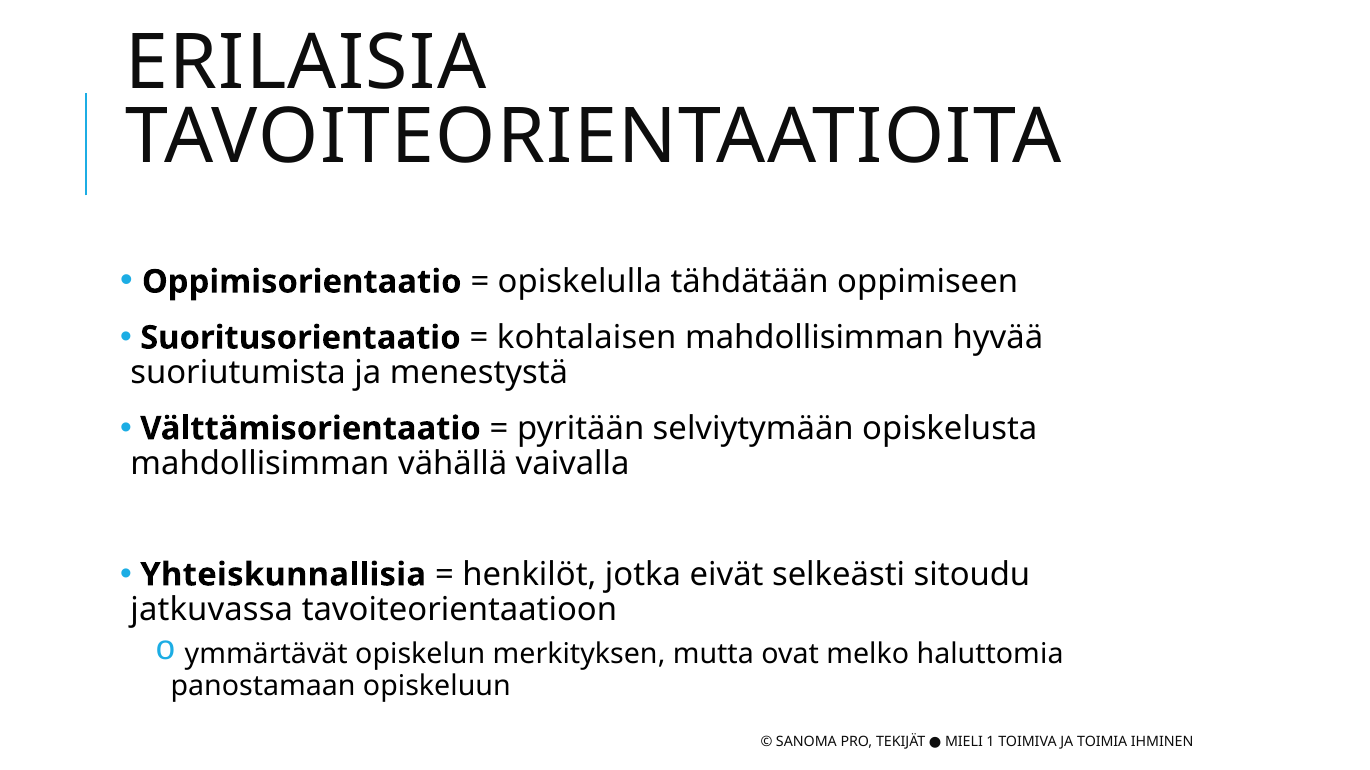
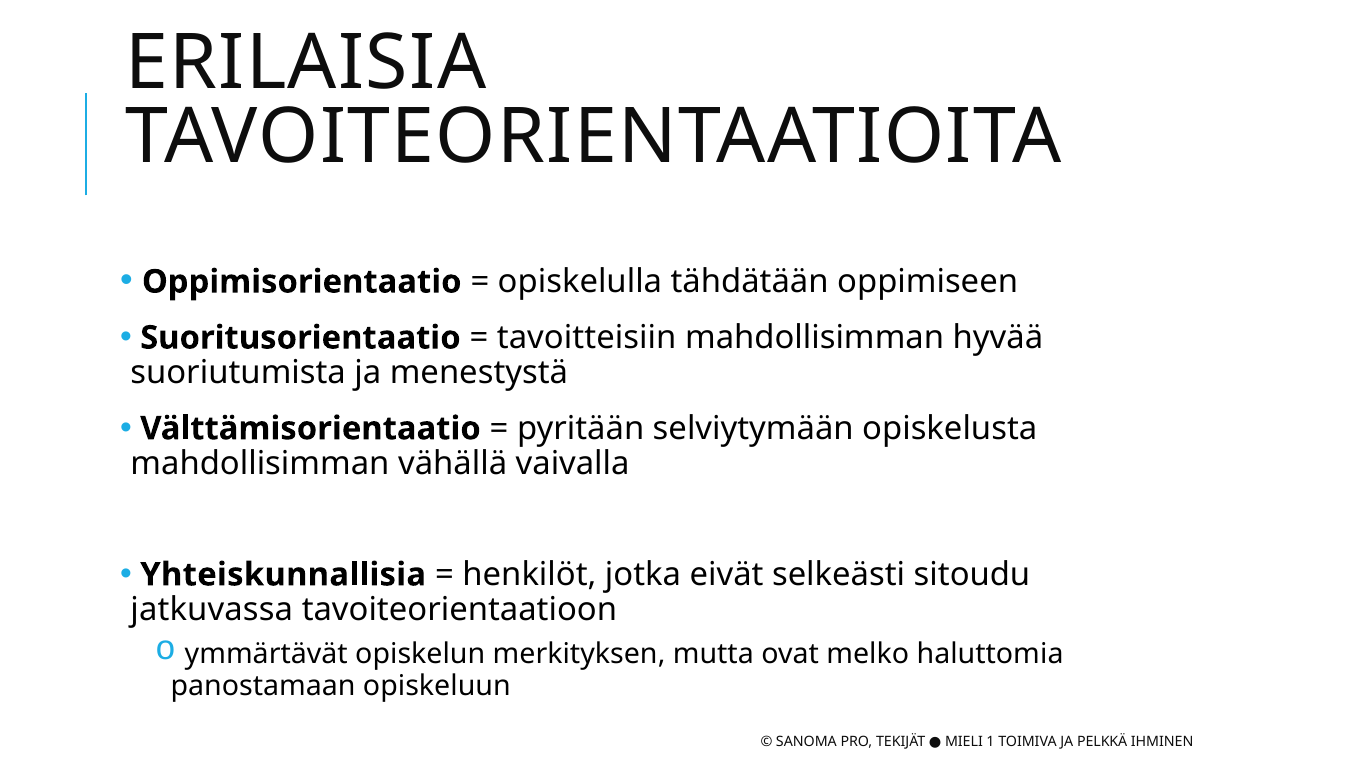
kohtalaisen: kohtalaisen -> tavoitteisiin
TOIMIA: TOIMIA -> PELKKÄ
